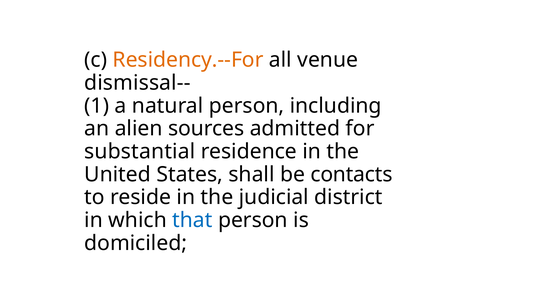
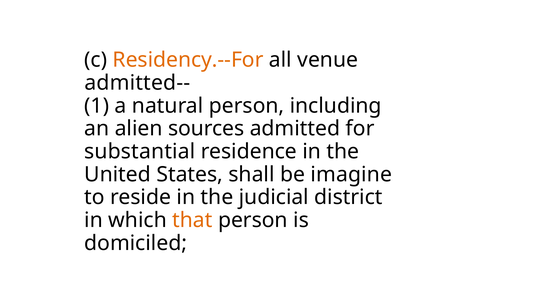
dismissal--: dismissal-- -> admitted--
contacts: contacts -> imagine
that colour: blue -> orange
